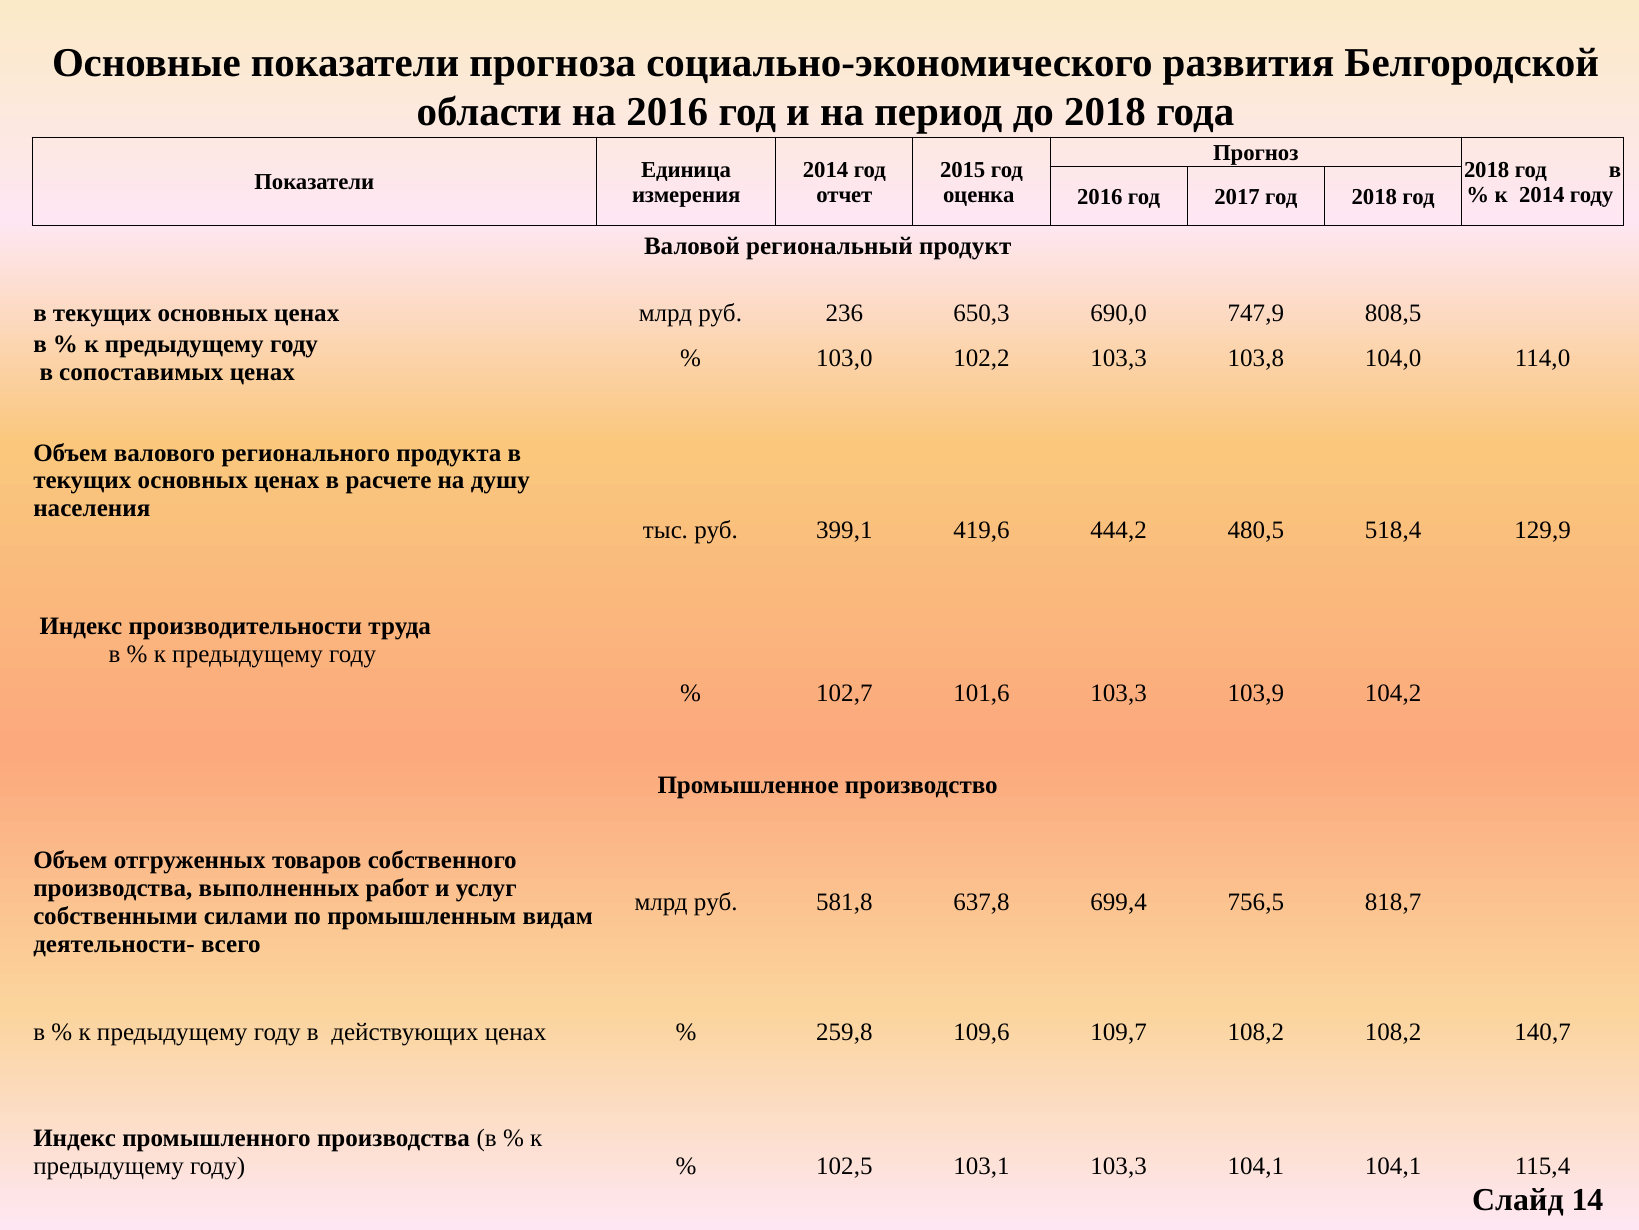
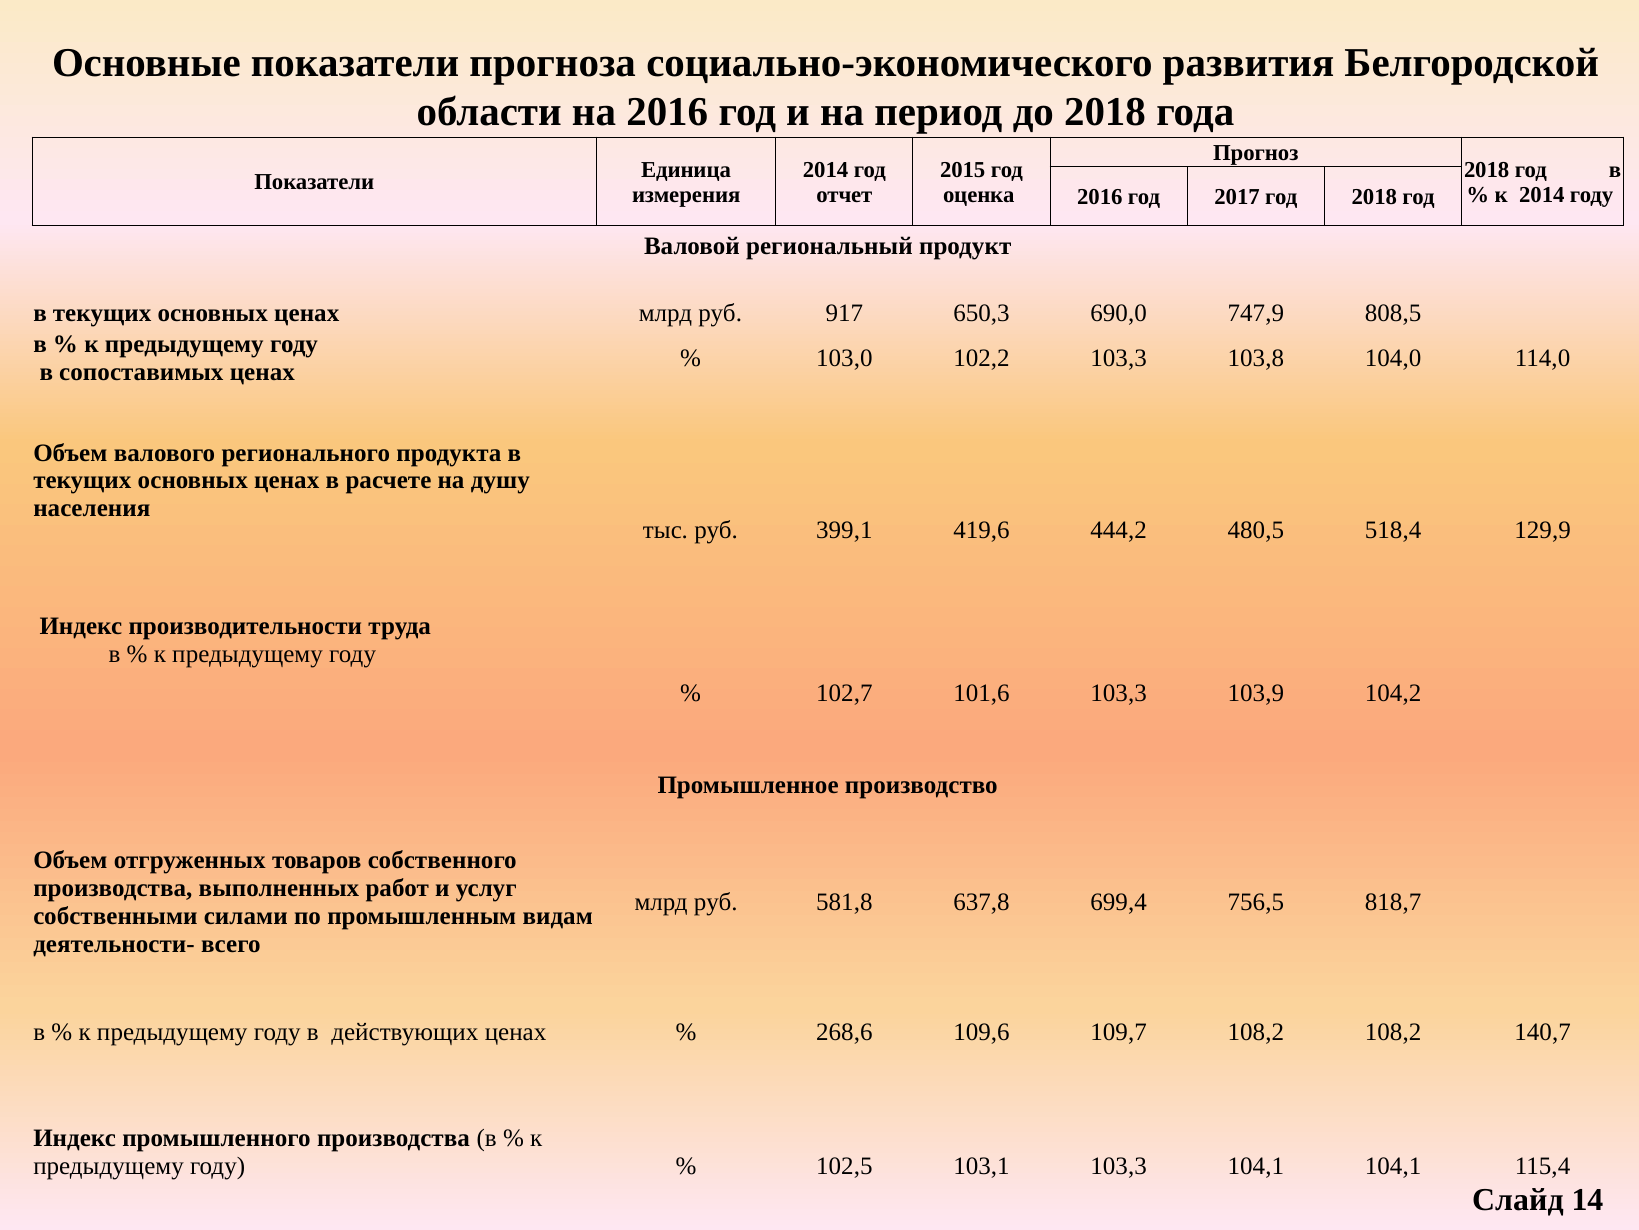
236: 236 -> 917
259,8: 259,8 -> 268,6
